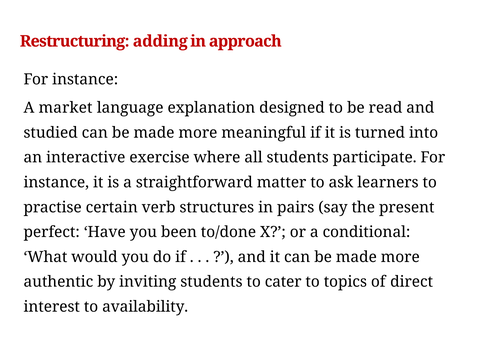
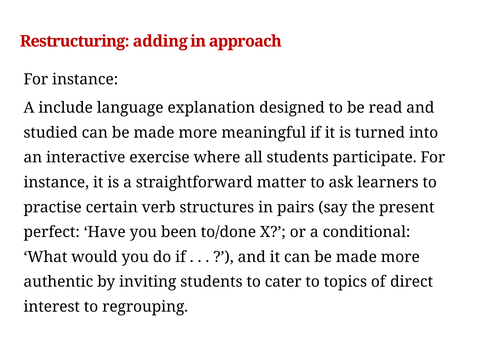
market: market -> include
availability: availability -> regrouping
